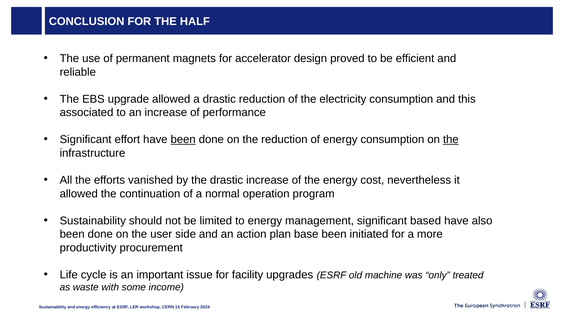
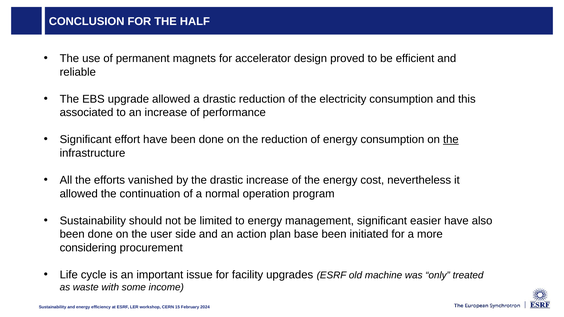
been at (183, 140) underline: present -> none
based: based -> easier
productivity: productivity -> considering
